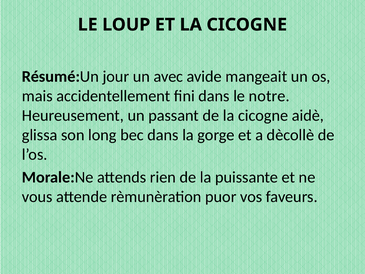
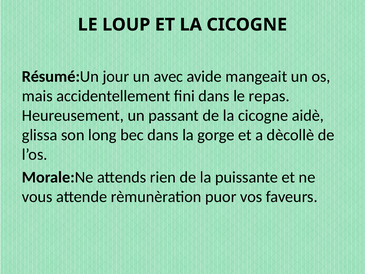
notre: notre -> repas
